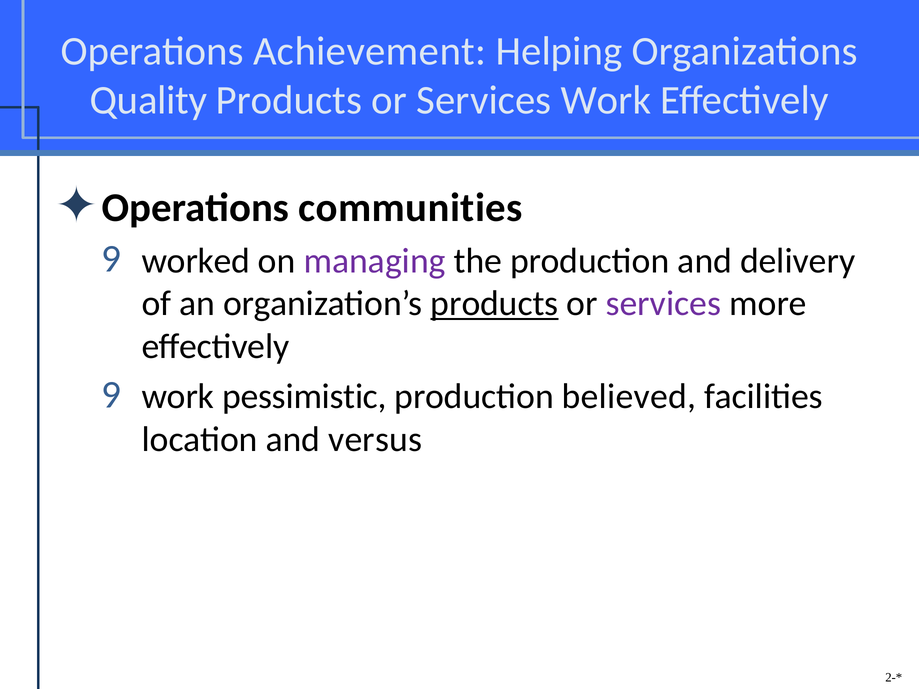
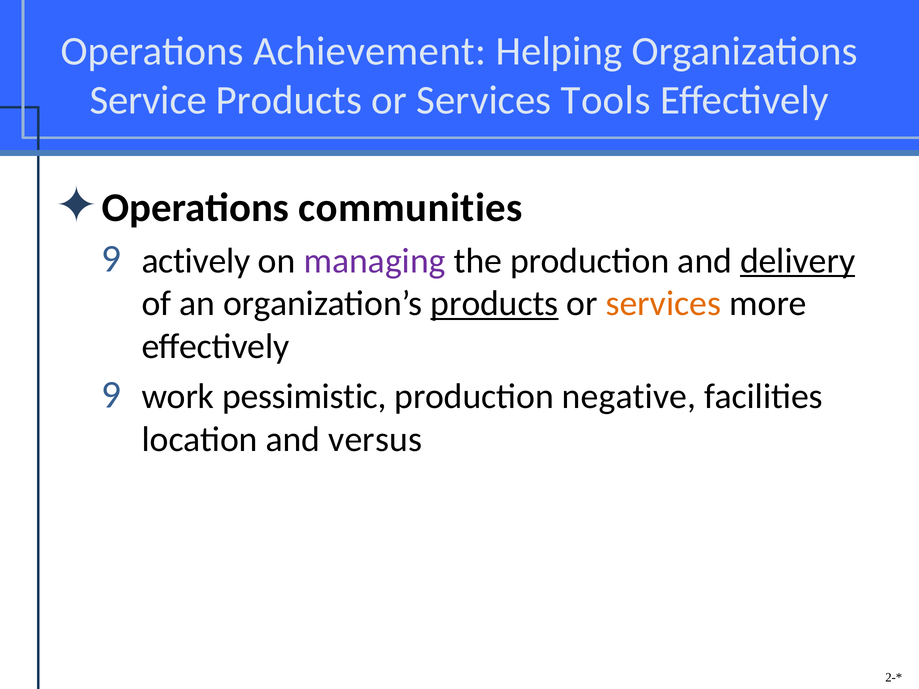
Quality: Quality -> Service
Services Work: Work -> Tools
worked: worked -> actively
delivery underline: none -> present
services at (663, 304) colour: purple -> orange
believed: believed -> negative
